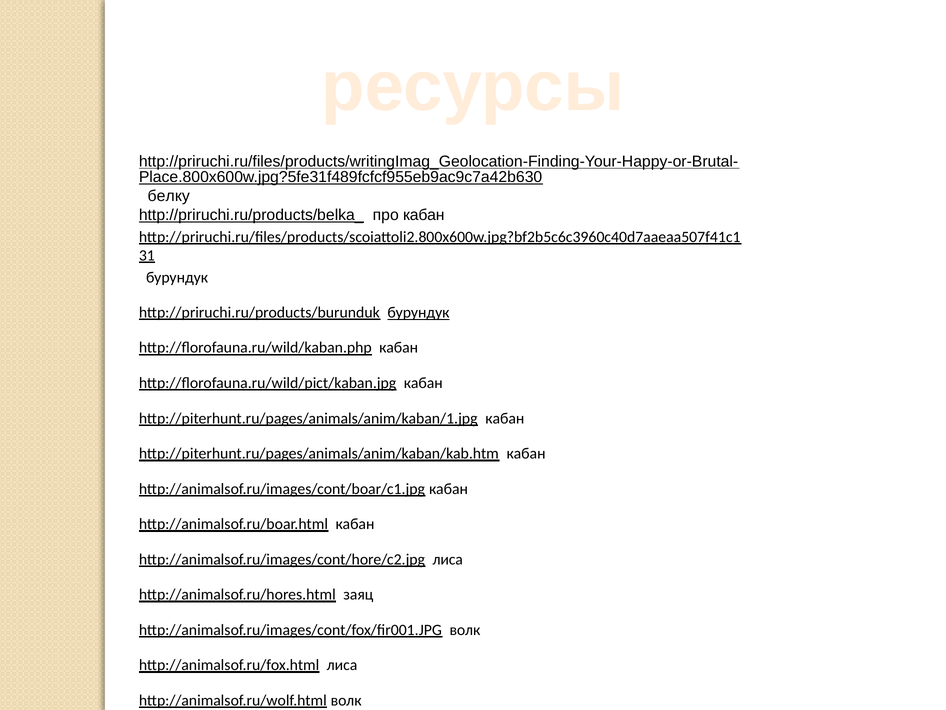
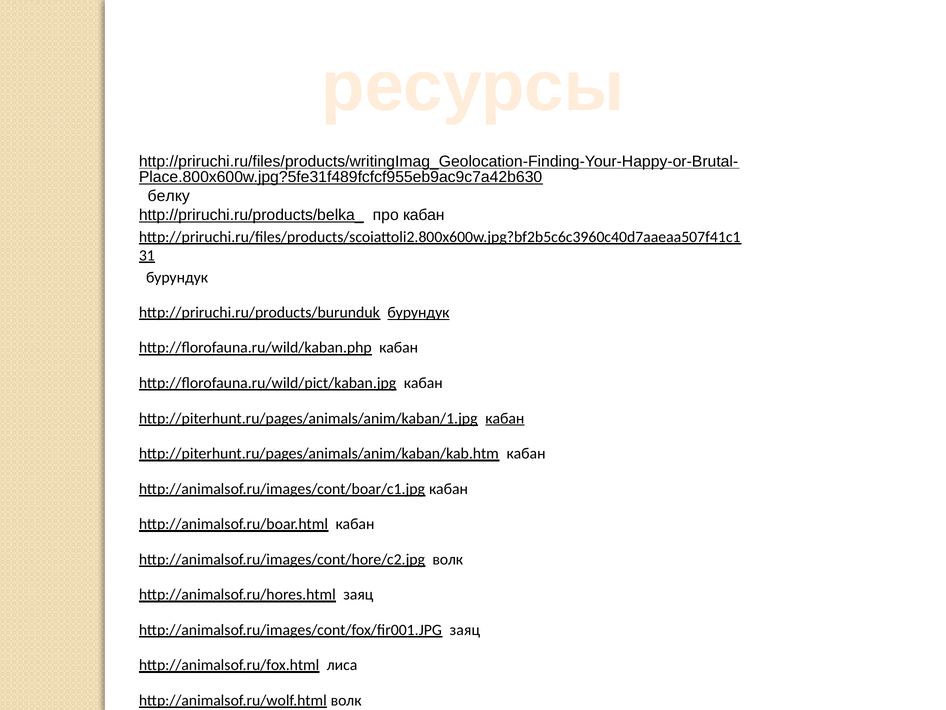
кабан at (505, 418) underline: none -> present
http://animalsof.ru/images/cont/hore/c2.jpg лиса: лиса -> волк
http://animalsof.ru/images/cont/fox/fir001.JPG волк: волк -> заяц
